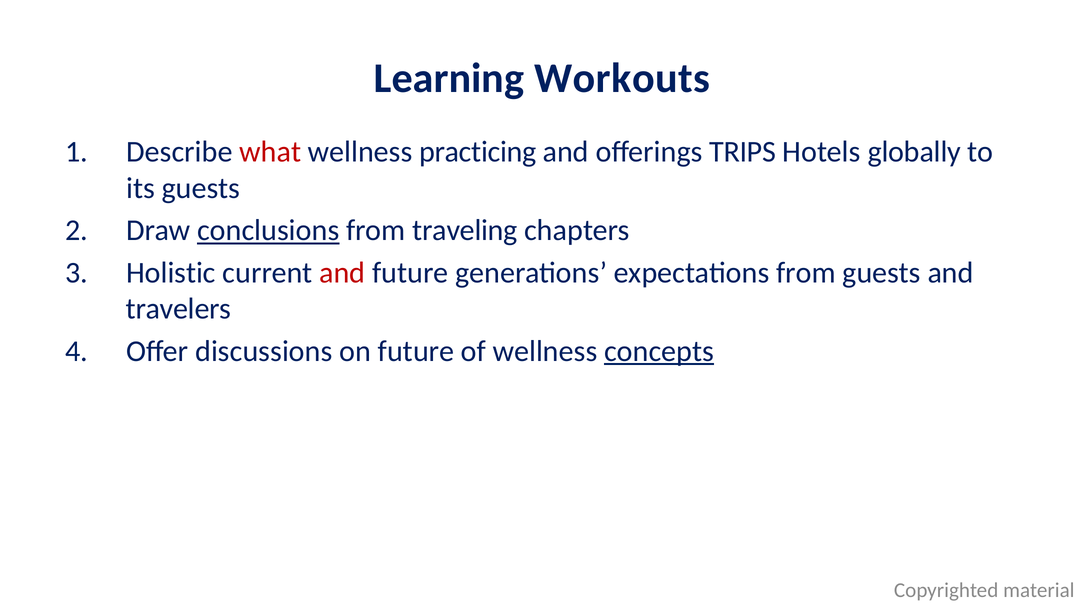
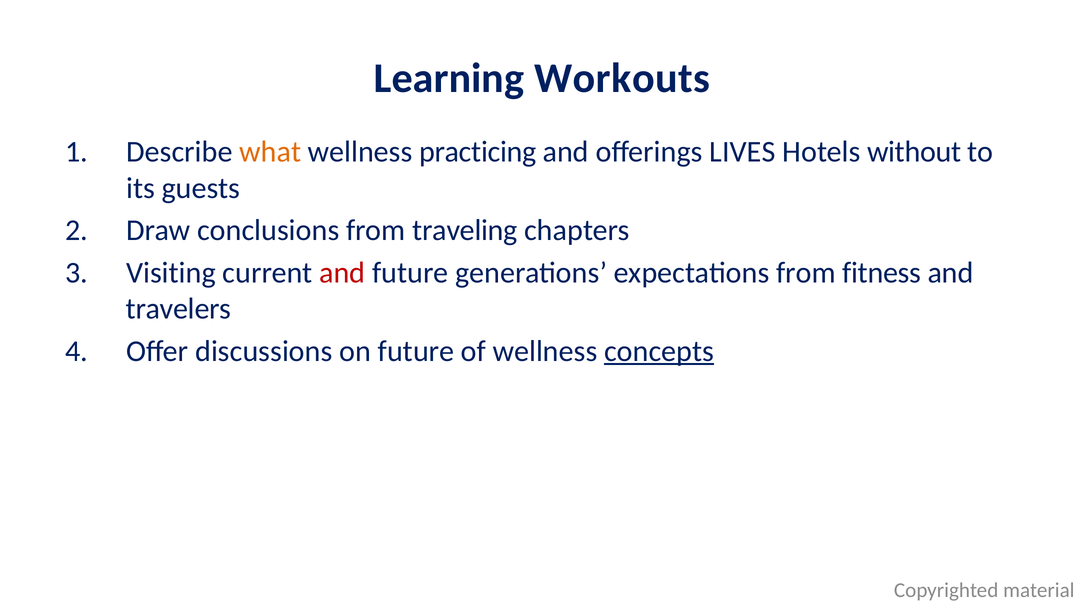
what colour: red -> orange
TRIPS: TRIPS -> LIVES
globally: globally -> without
conclusions underline: present -> none
Holistic: Holistic -> Visiting
from guests: guests -> fitness
